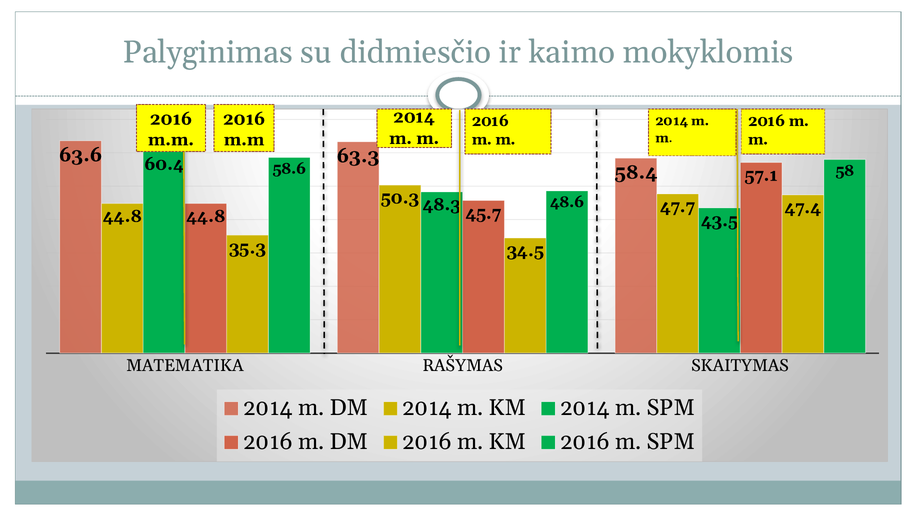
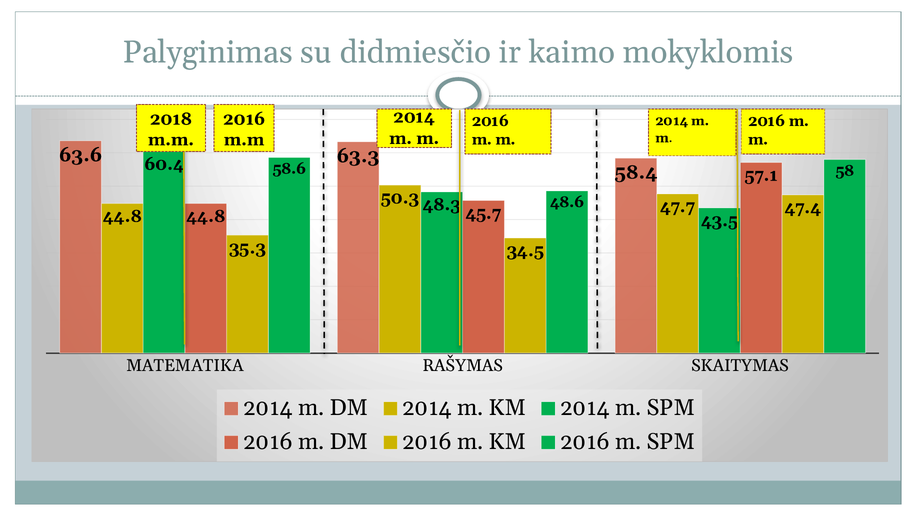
2016 at (171, 119): 2016 -> 2018
